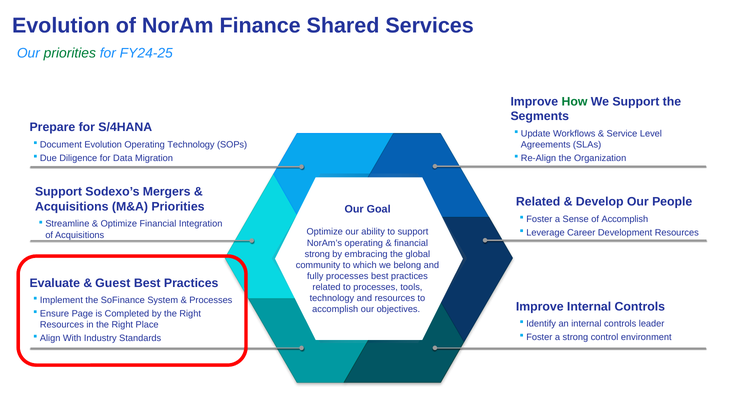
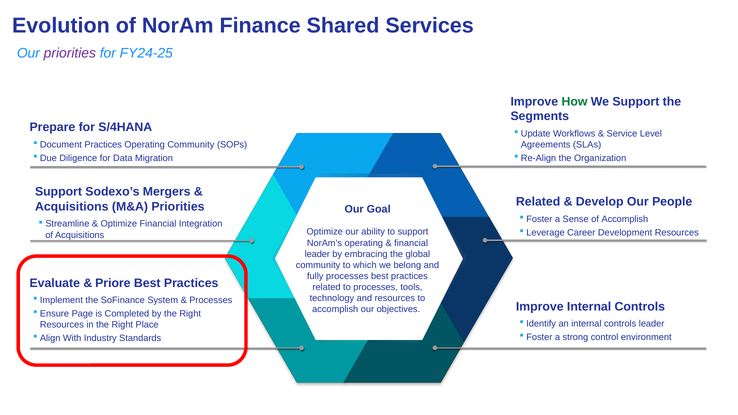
priorities at (70, 53) colour: green -> purple
Document Evolution: Evolution -> Practices
Operating Technology: Technology -> Community
strong at (317, 254): strong -> leader
Guest: Guest -> Priore
